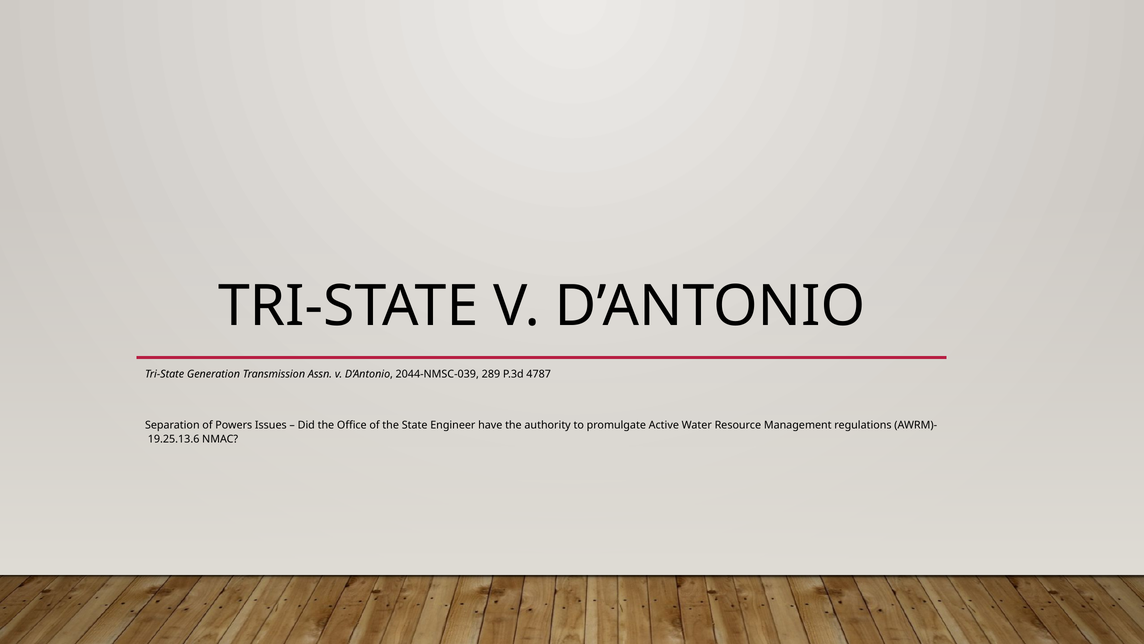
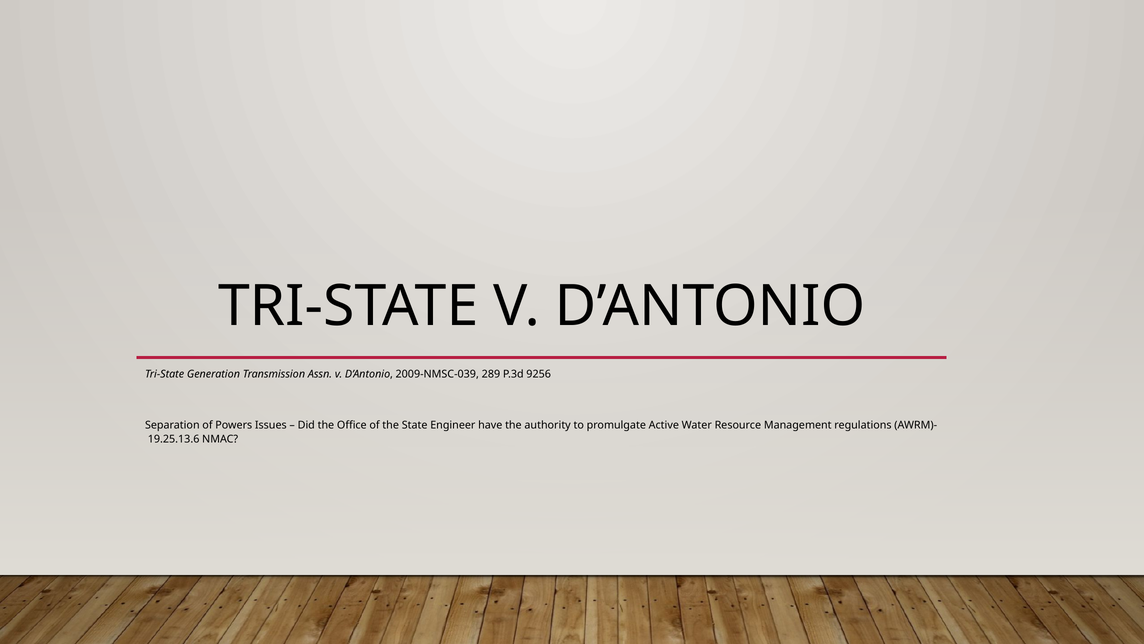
2044-NMSC-039: 2044-NMSC-039 -> 2009-NMSC-039
4787: 4787 -> 9256
